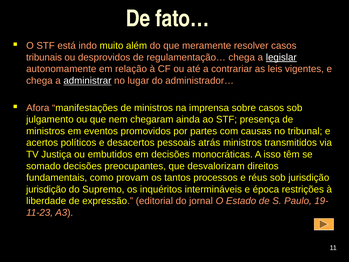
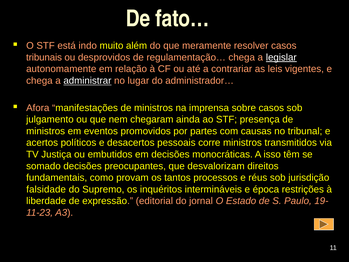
atrás: atrás -> corre
jurisdição at (46, 189): jurisdição -> falsidade
